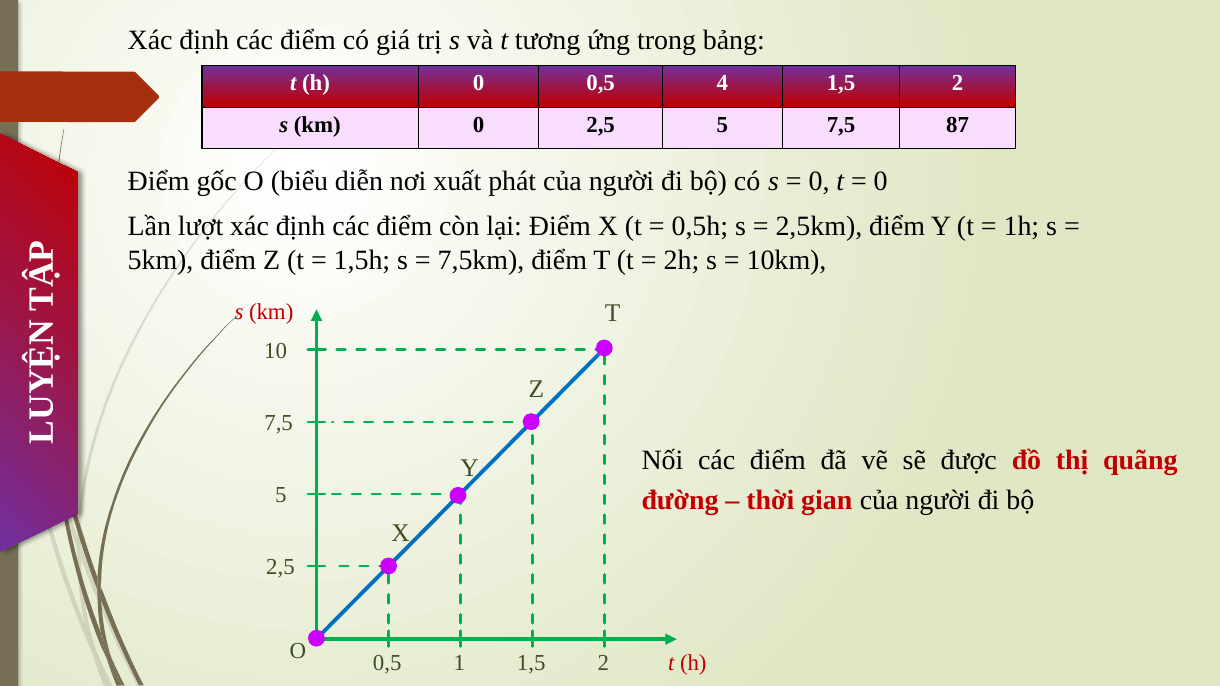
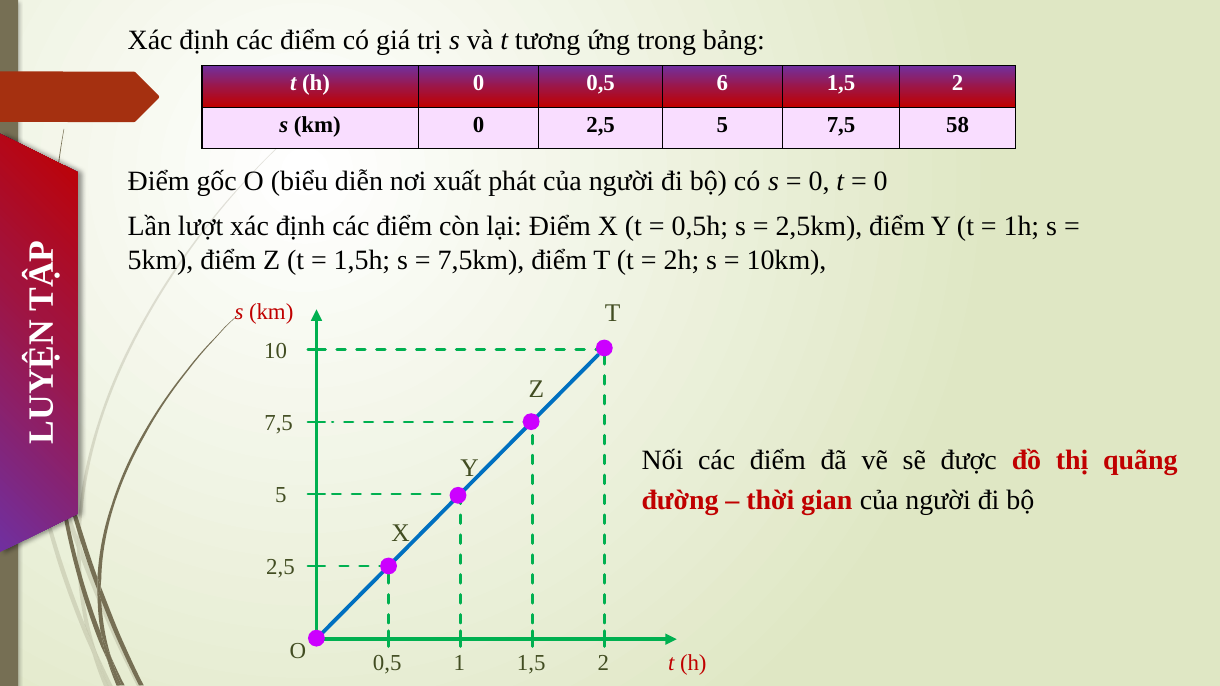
4: 4 -> 6
87: 87 -> 58
